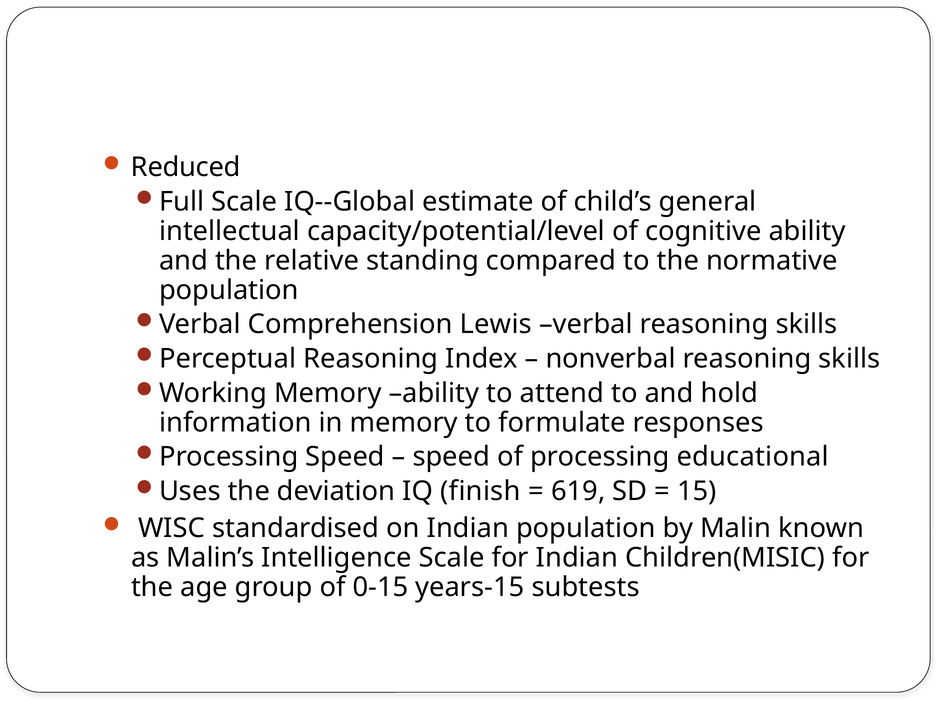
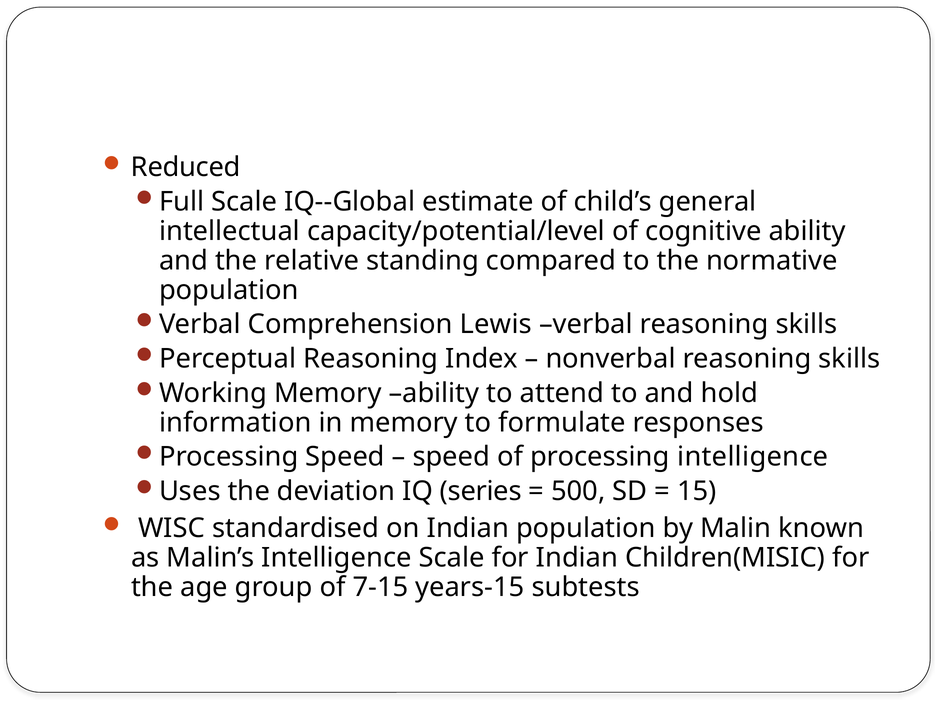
processing educational: educational -> intelligence
finish: finish -> series
619: 619 -> 500
0-15: 0-15 -> 7-15
